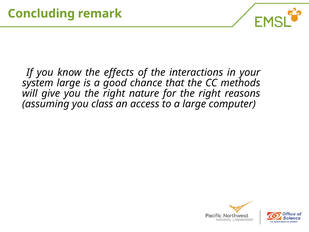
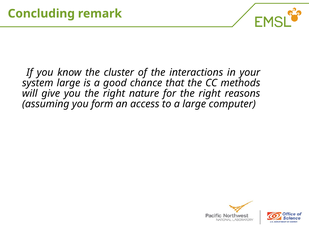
effects: effects -> cluster
class: class -> form
